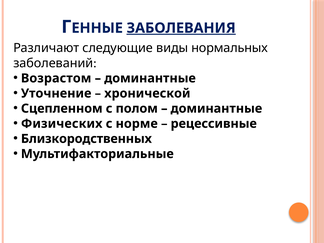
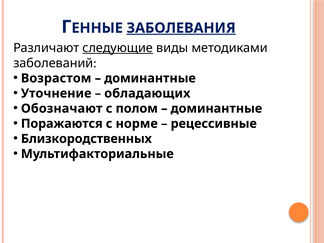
следующие underline: none -> present
нормальных: нормальных -> методиками
хронической: хронической -> обладающих
Сцепленном: Сцепленном -> Обозначают
Физических: Физических -> Поражаются
